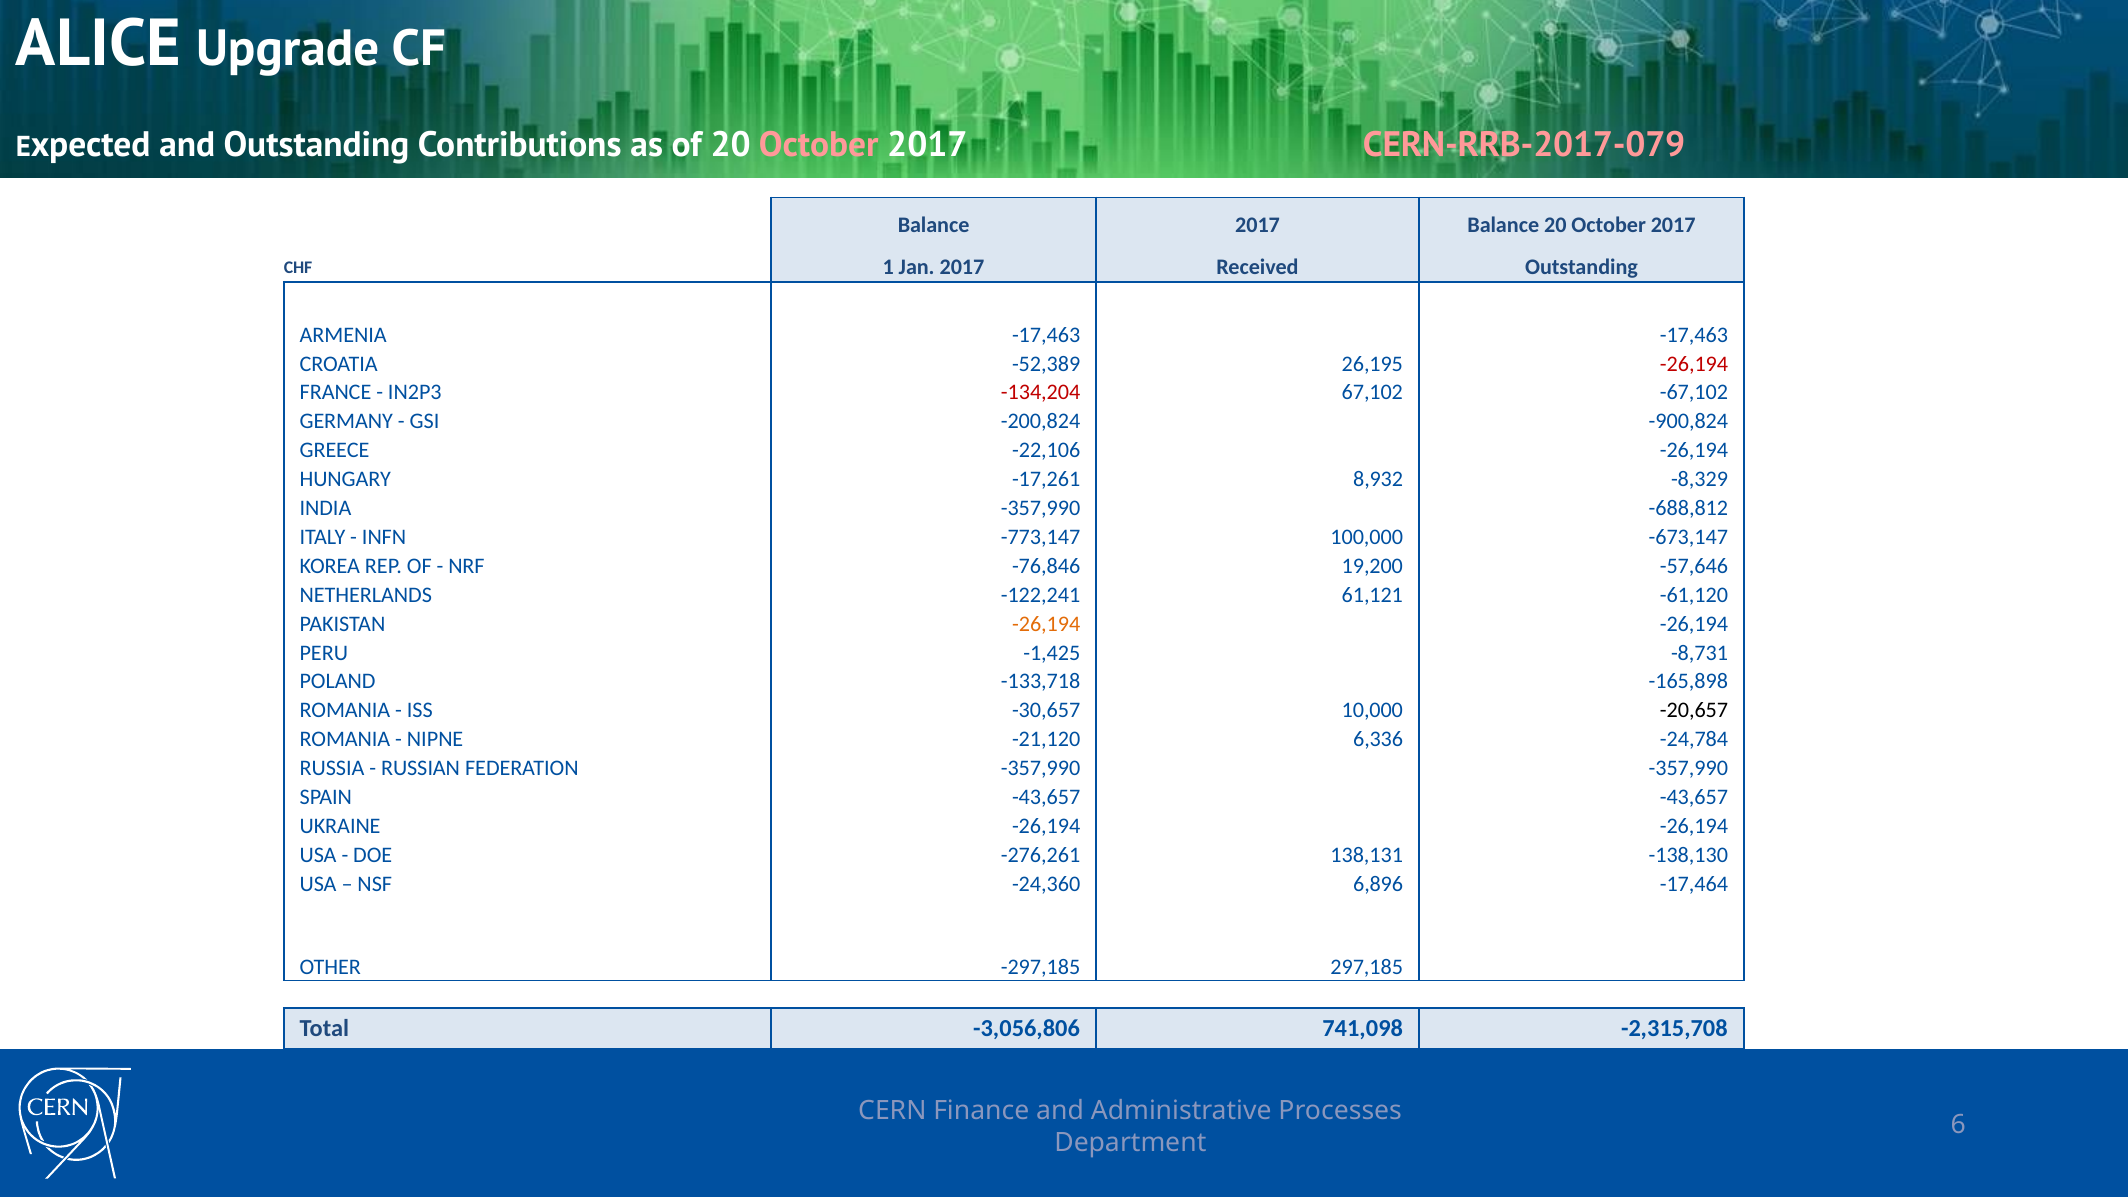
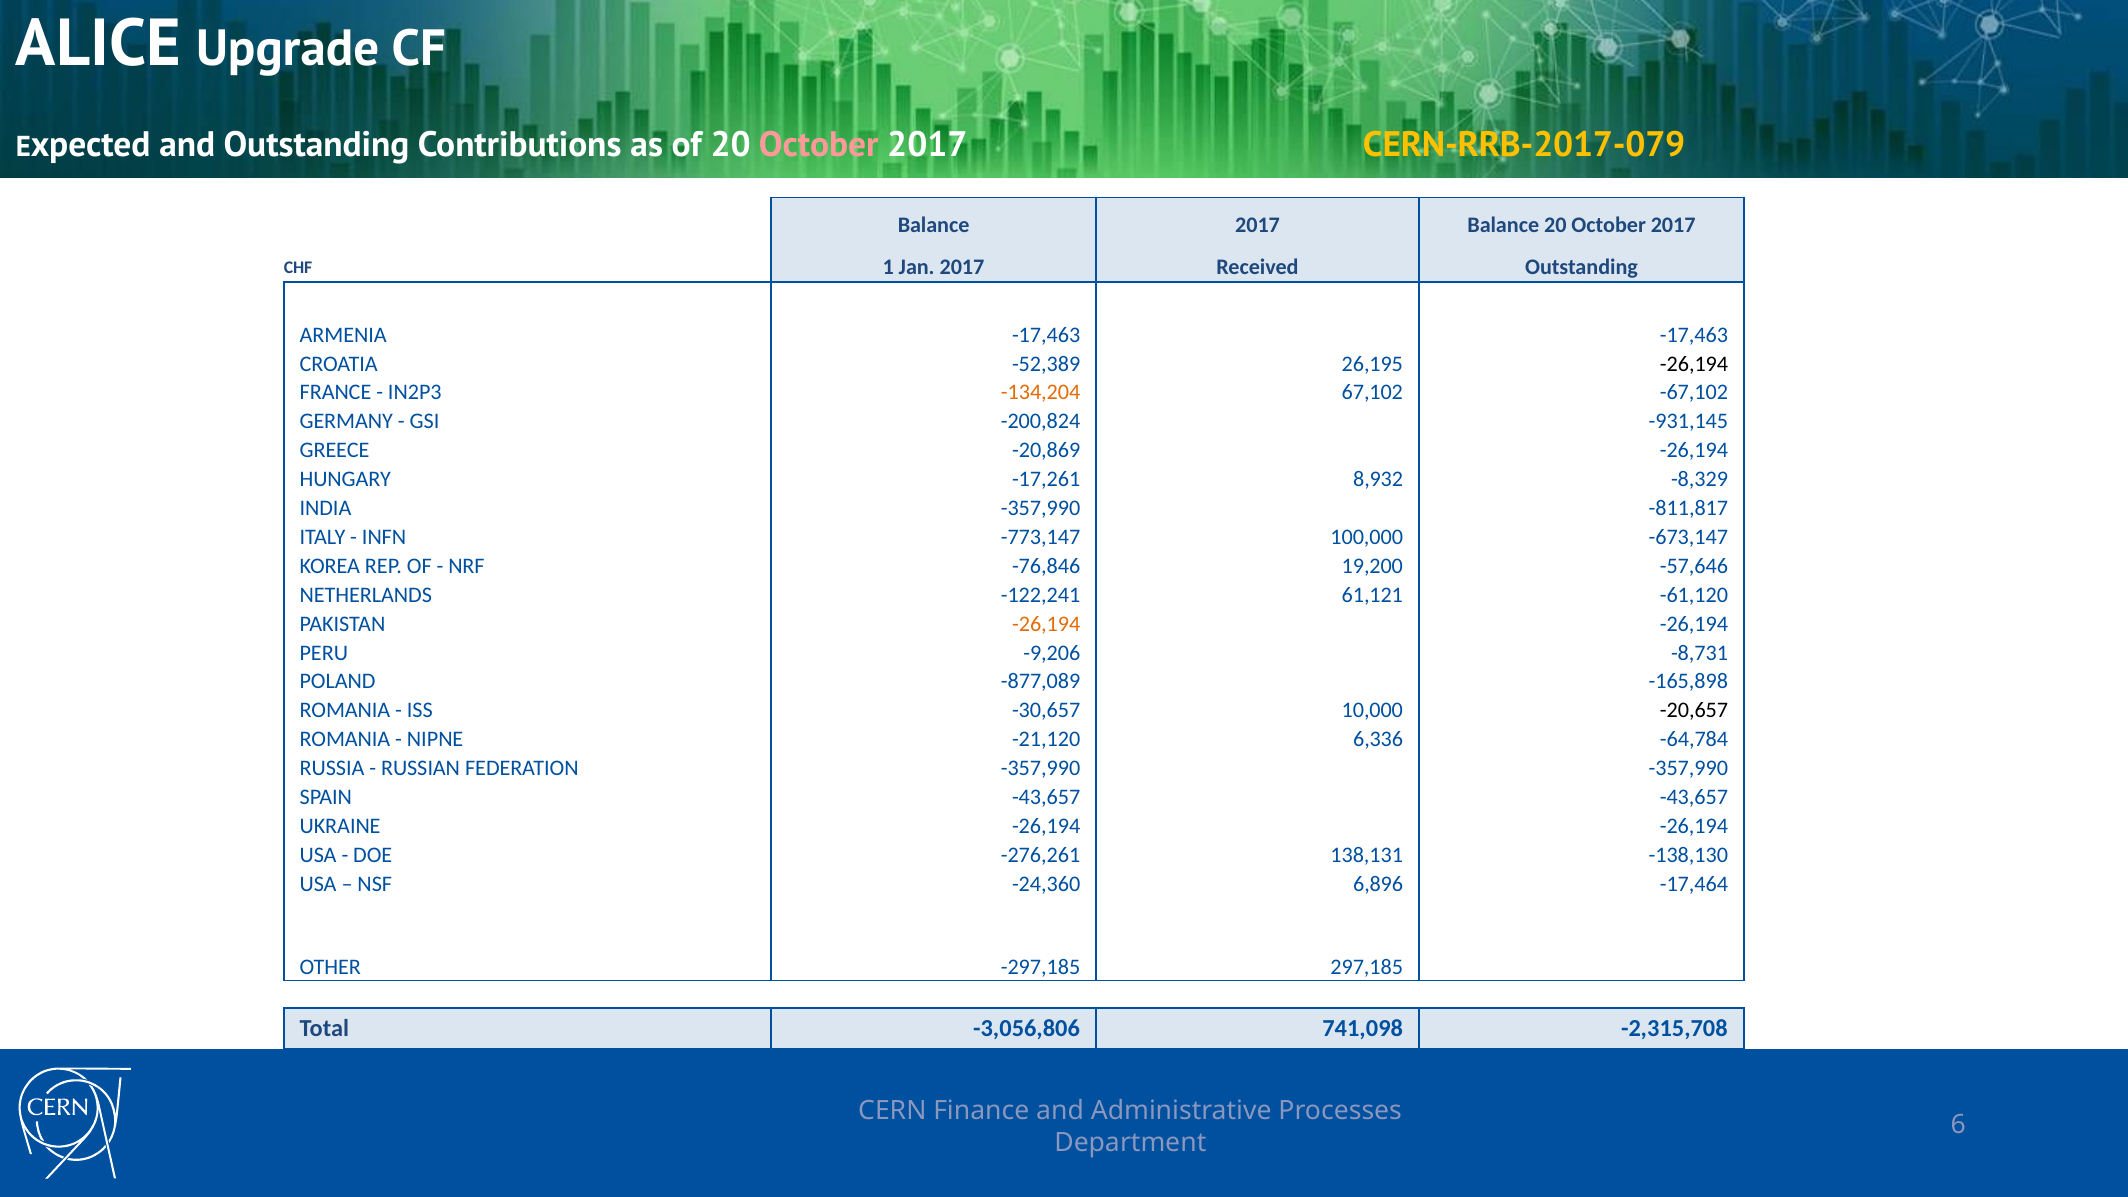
CERN-RRB-2017-079 colour: pink -> yellow
-26,194 at (1694, 364) colour: red -> black
-134,204 colour: red -> orange
-900,824: -900,824 -> -931,145
-22,106: -22,106 -> -20,869
-688,812: -688,812 -> -811,817
-1,425: -1,425 -> -9,206
-133,718: -133,718 -> -877,089
-24,784: -24,784 -> -64,784
